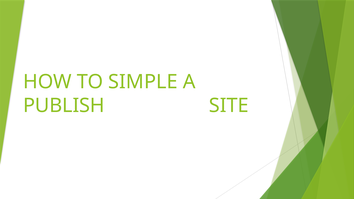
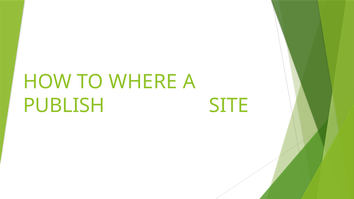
SIMPLE: SIMPLE -> WHERE
